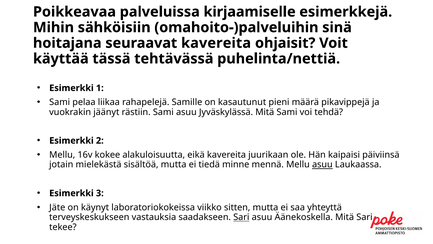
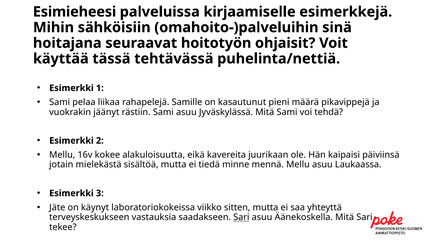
Poikkeavaa: Poikkeavaa -> Esimieheesi
seuraavat kavereita: kavereita -> hoitotyön
asuu at (322, 164) underline: present -> none
